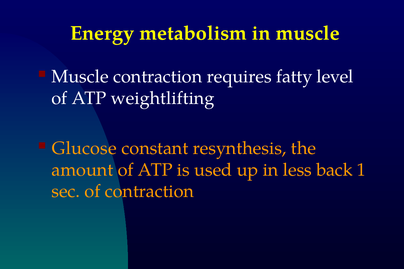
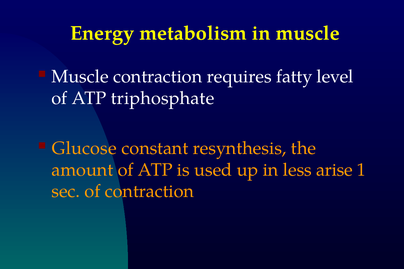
weightlifting: weightlifting -> triphosphate
back: back -> arise
